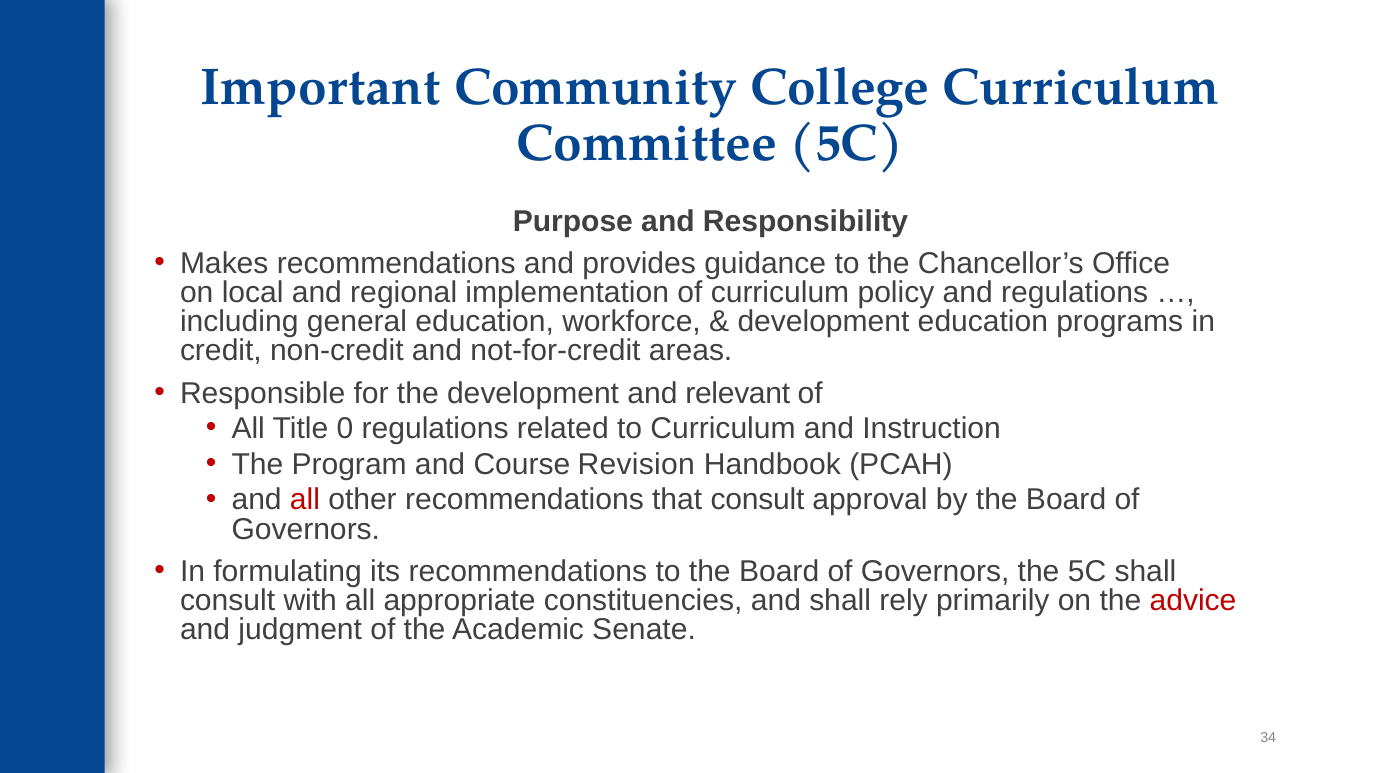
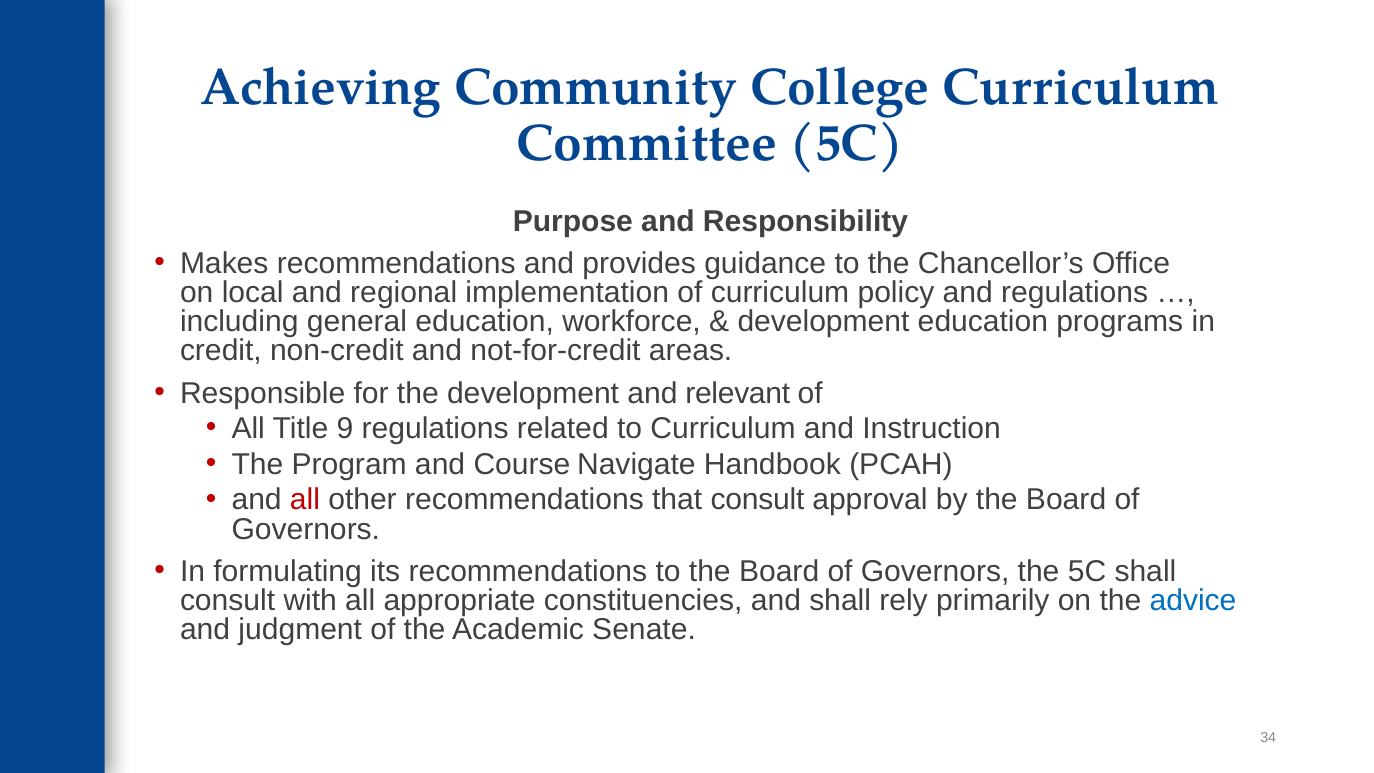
Important: Important -> Achieving
0: 0 -> 9
Revision: Revision -> Navigate
advice colour: red -> blue
